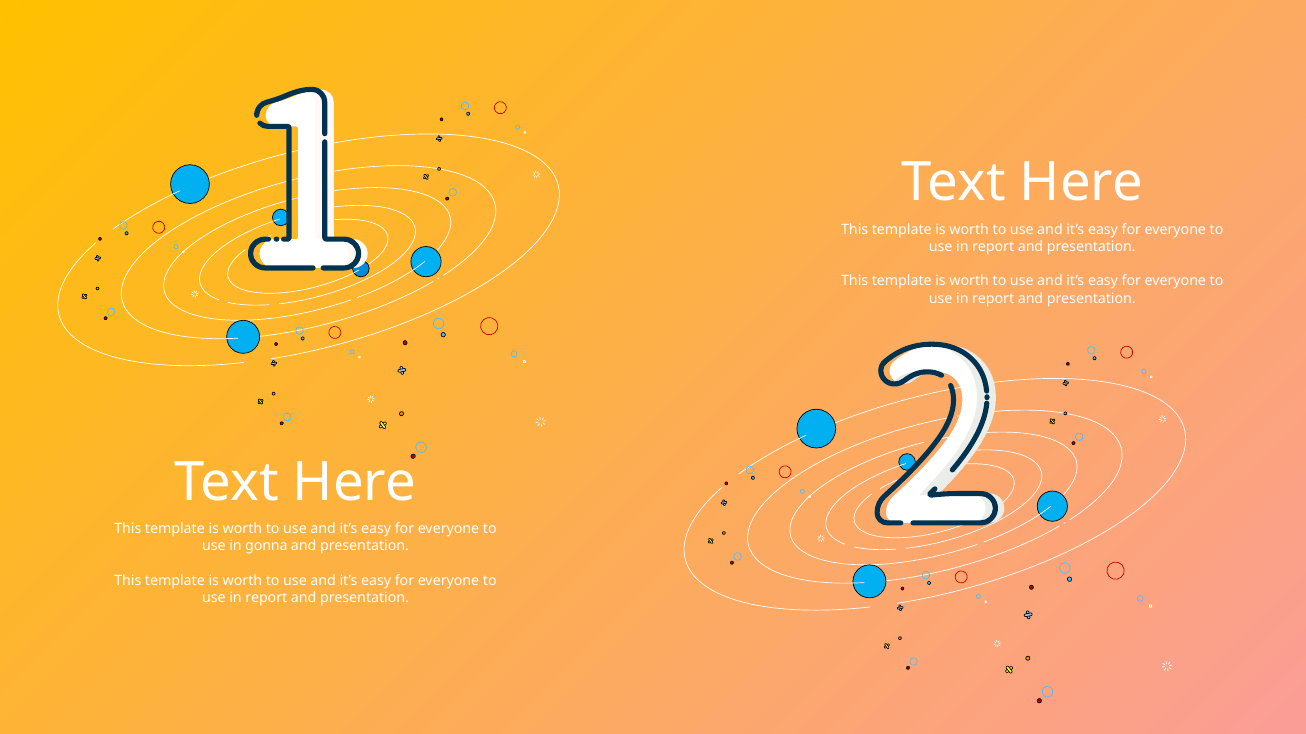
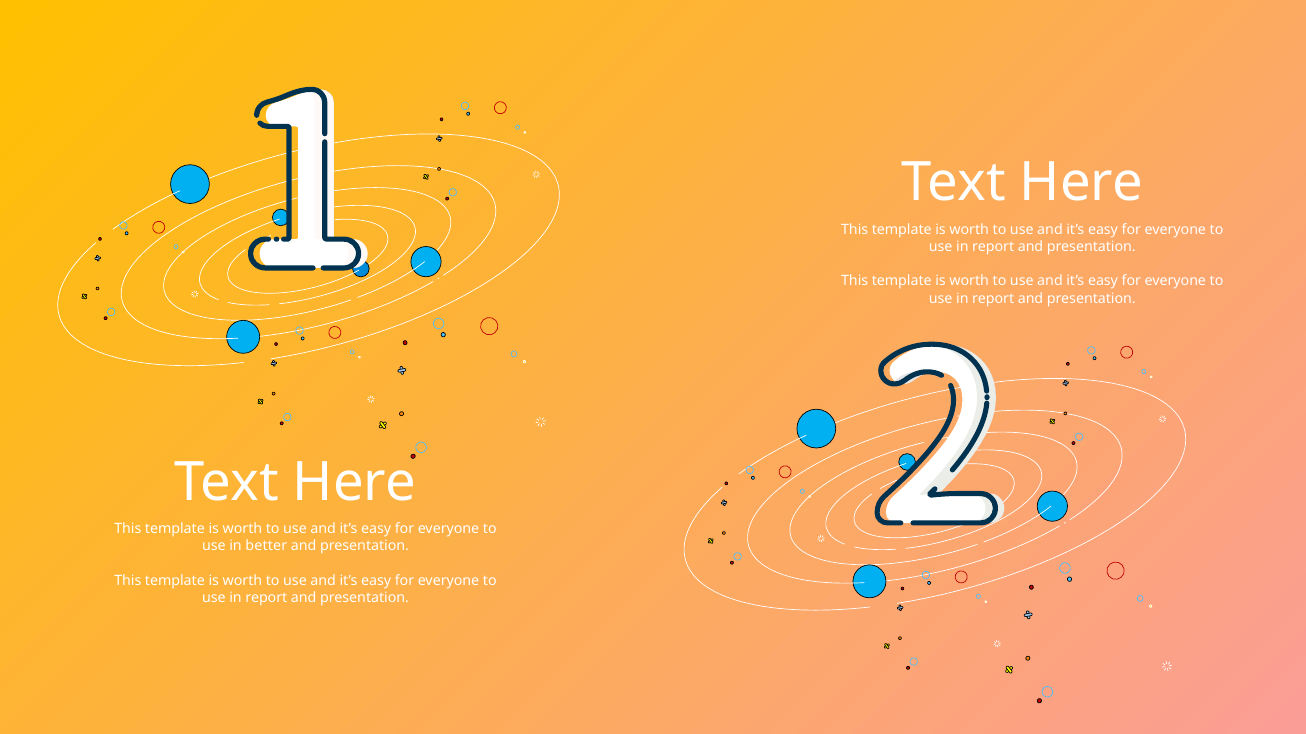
gonna: gonna -> better
